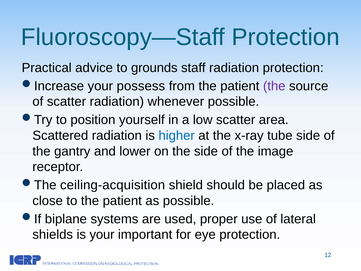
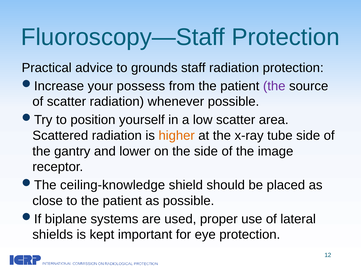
higher colour: blue -> orange
ceiling-acquisition: ceiling-acquisition -> ceiling-knowledge
is your: your -> kept
